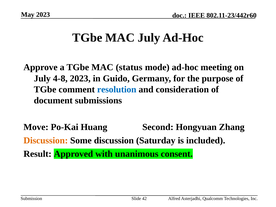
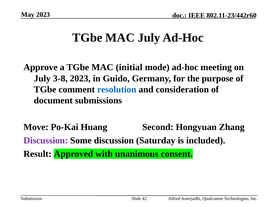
status: status -> initial
4-8: 4-8 -> 3-8
Discussion at (46, 141) colour: orange -> purple
